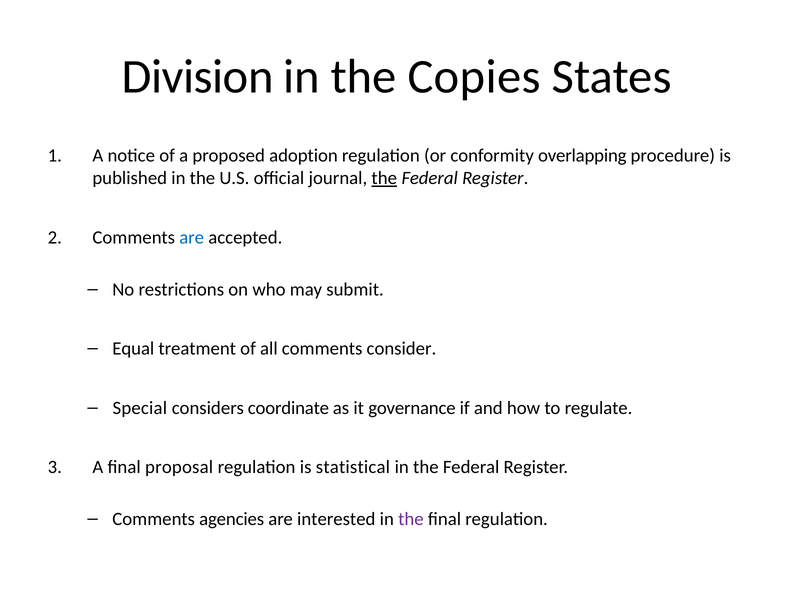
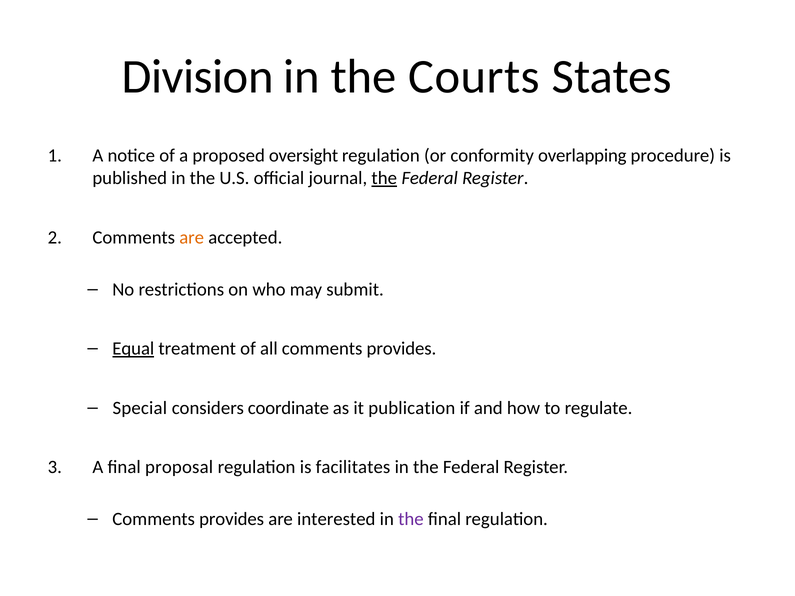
Copies: Copies -> Courts
adoption: adoption -> oversight
are at (192, 237) colour: blue -> orange
Equal underline: none -> present
all comments consider: consider -> provides
governance: governance -> publication
statistical: statistical -> facilitates
agencies at (232, 519): agencies -> provides
